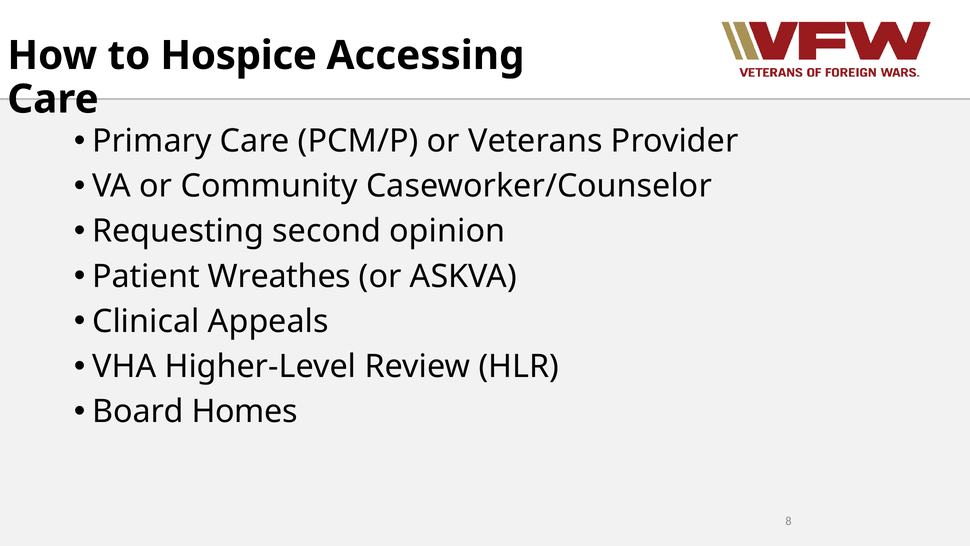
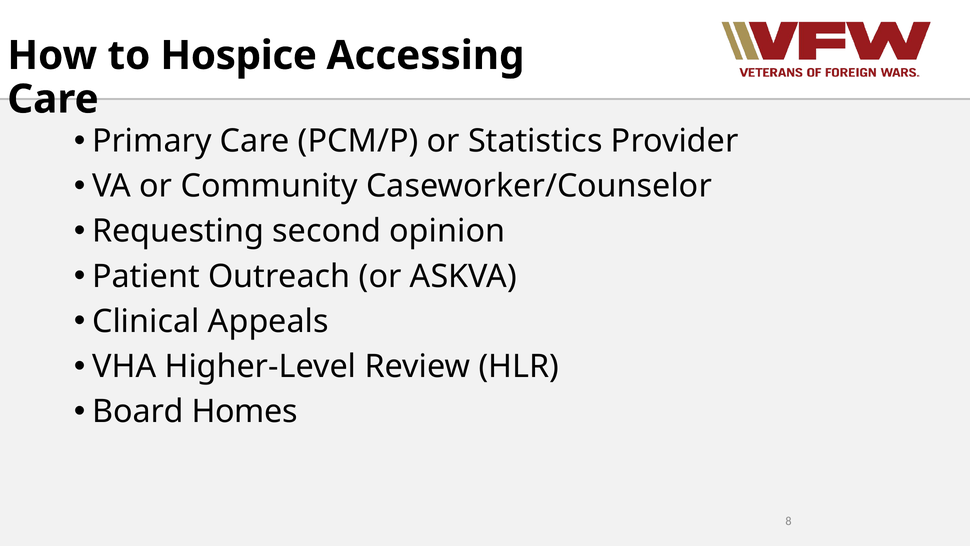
Veterans: Veterans -> Statistics
Wreathes: Wreathes -> Outreach
